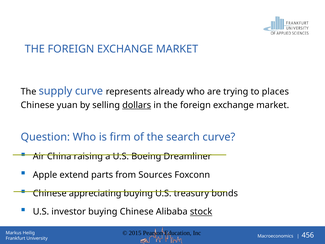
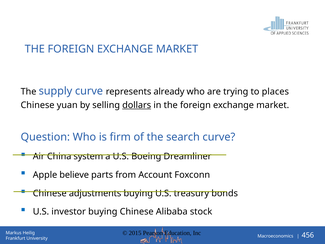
raising: raising -> system
extend: extend -> believe
Sources: Sources -> Account
appreciating: appreciating -> adjustments
stock underline: present -> none
